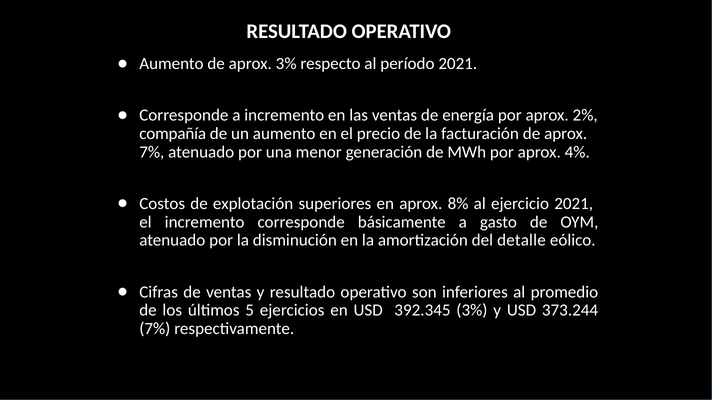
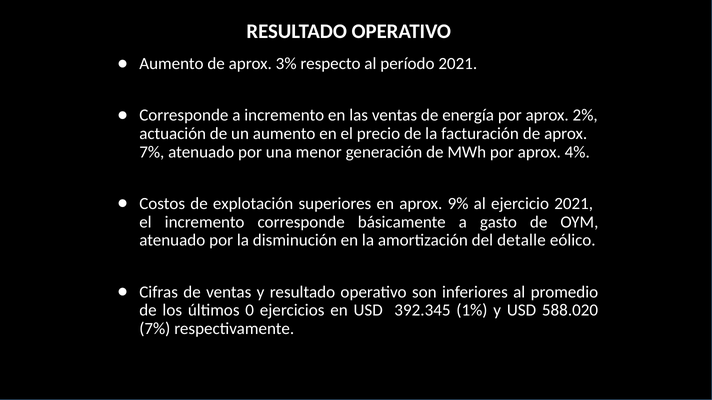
compañía: compañía -> actuación
8%: 8% -> 9%
5: 5 -> 0
392.345 3%: 3% -> 1%
373.244: 373.244 -> 588.020
